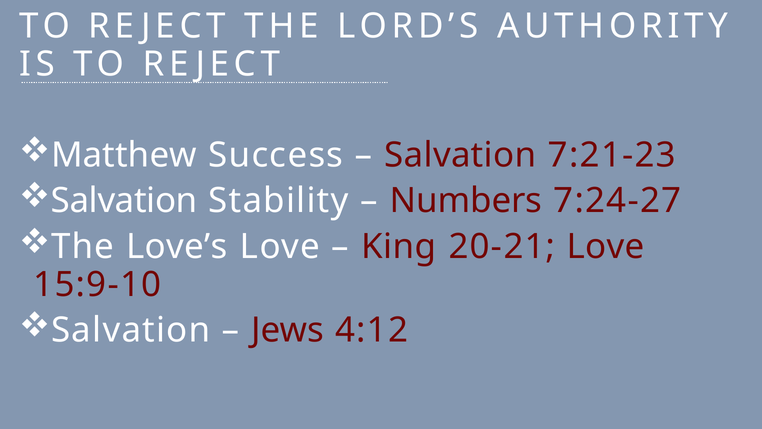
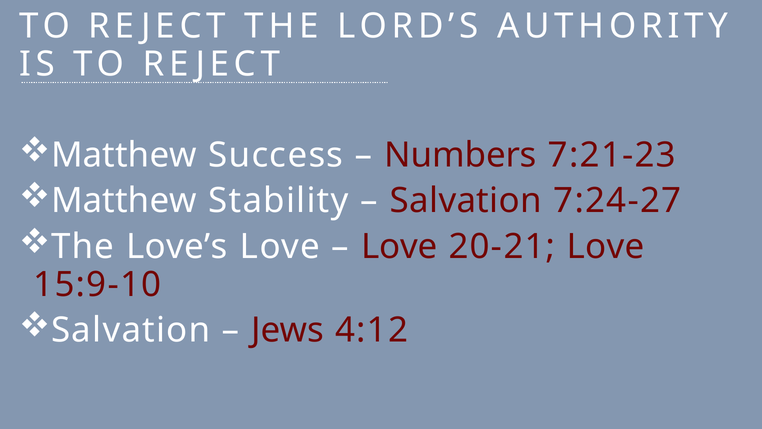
Salvation at (460, 155): Salvation -> Numbers
Salvation at (124, 201): Salvation -> Matthew
Numbers at (466, 201): Numbers -> Salvation
King at (399, 247): King -> Love
